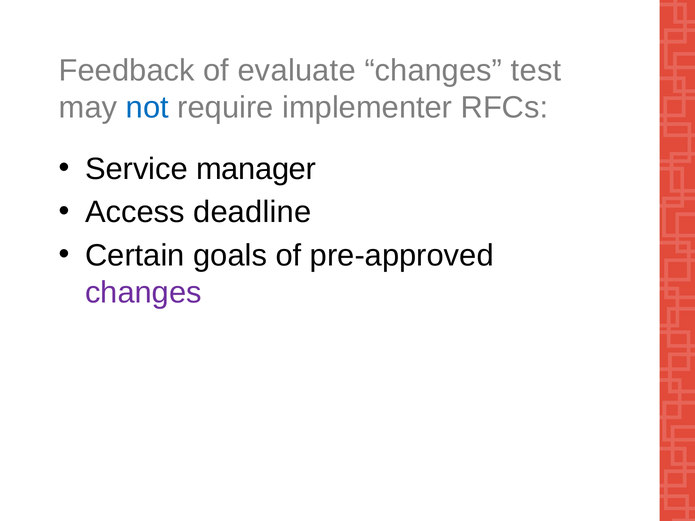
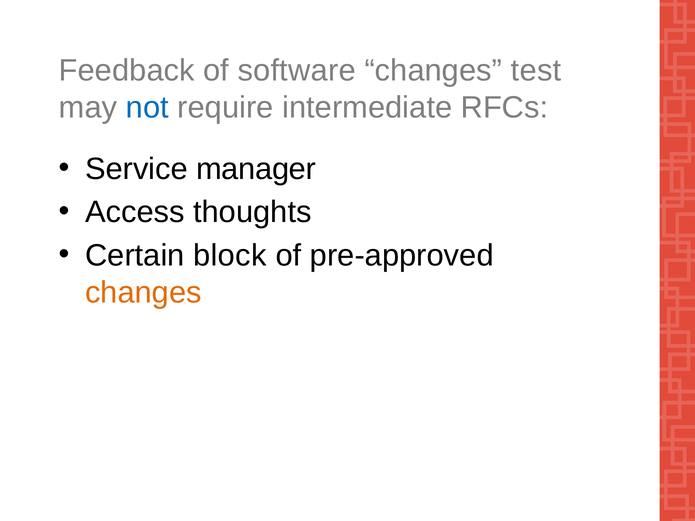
evaluate: evaluate -> software
implementer: implementer -> intermediate
deadline: deadline -> thoughts
goals: goals -> block
changes at (143, 293) colour: purple -> orange
